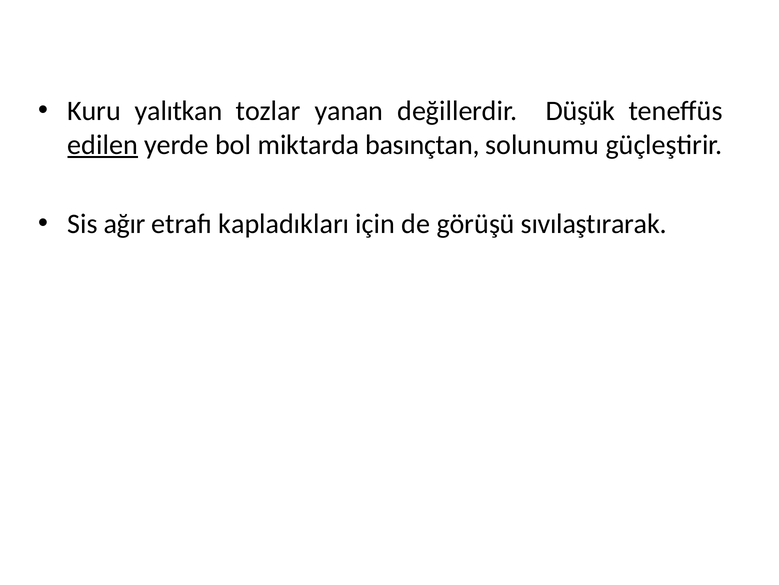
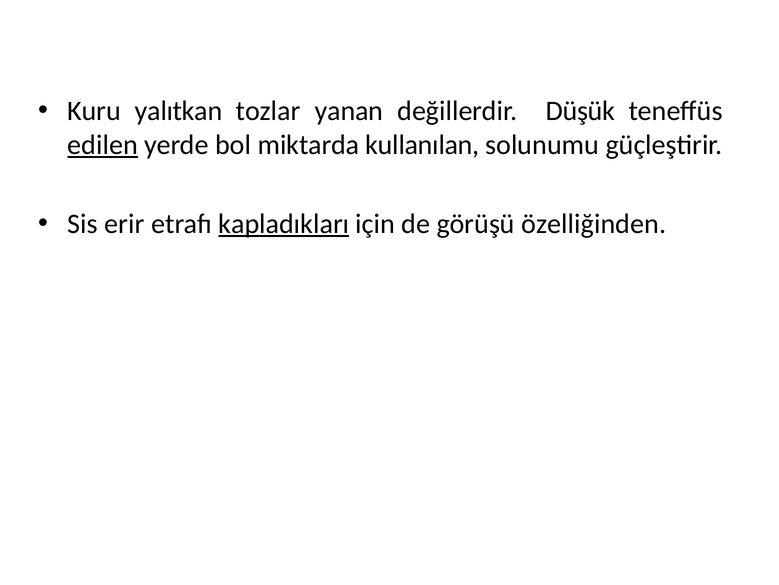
basınçtan: basınçtan -> kullanılan
ağır: ağır -> erir
kapladıkları underline: none -> present
sıvılaştırarak: sıvılaştırarak -> özelliğinden
